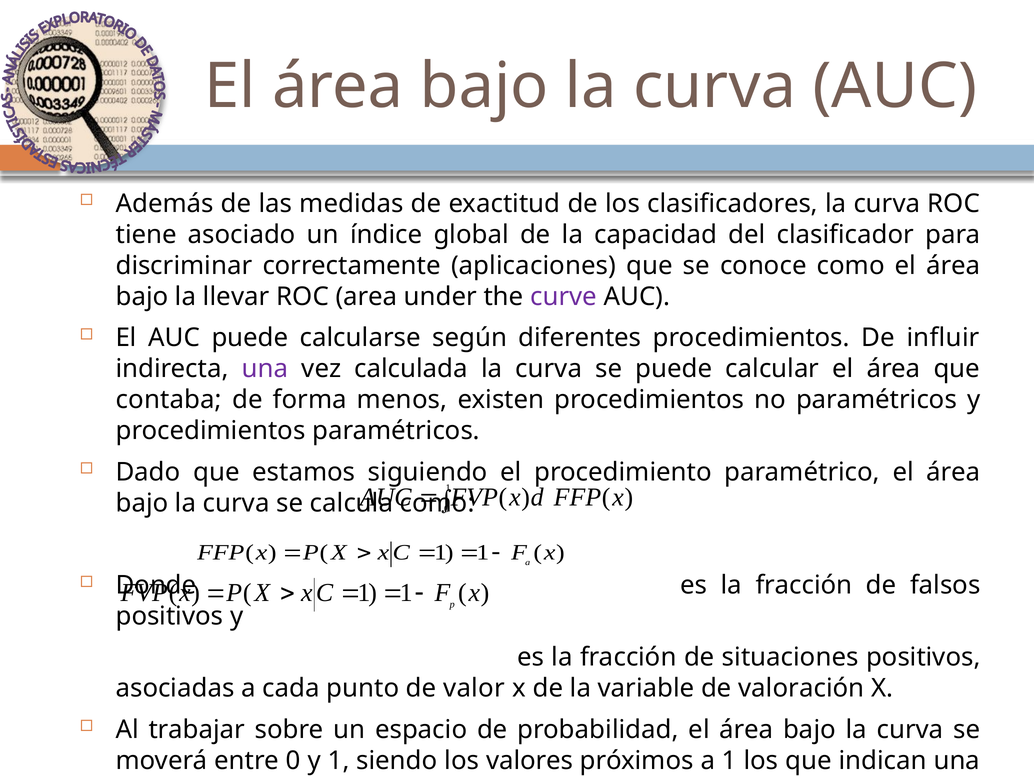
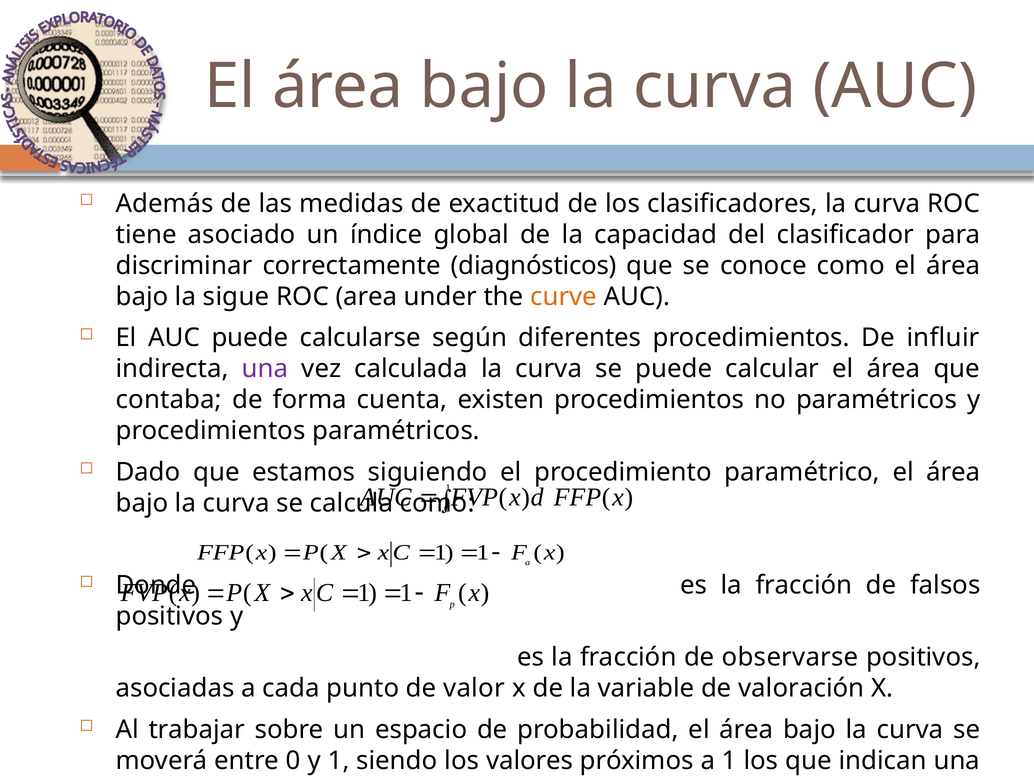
aplicaciones: aplicaciones -> diagnósticos
llevar: llevar -> sigue
curve colour: purple -> orange
menos: menos -> cuenta
situaciones: situaciones -> observarse
